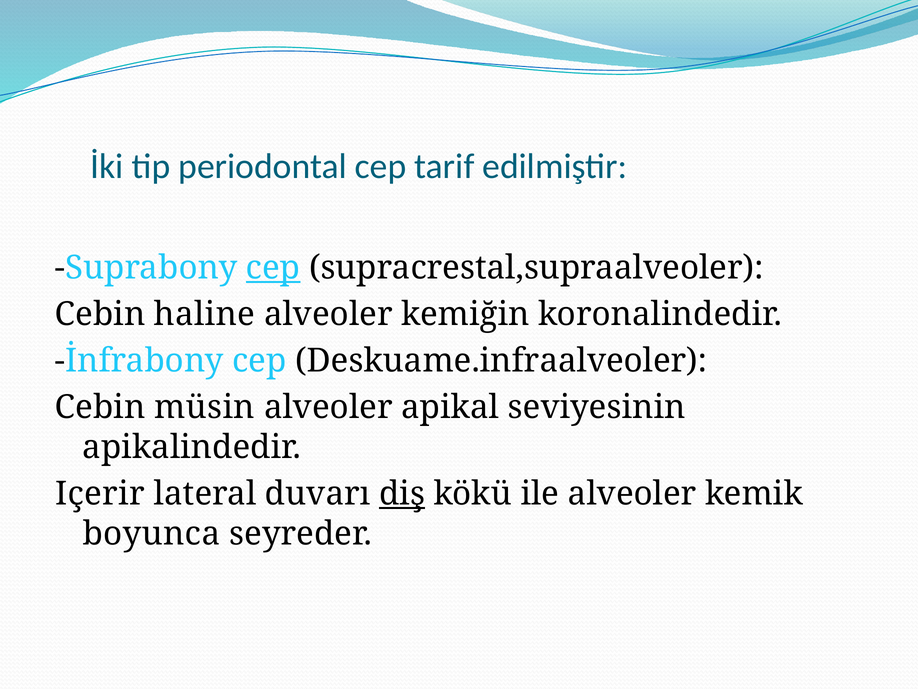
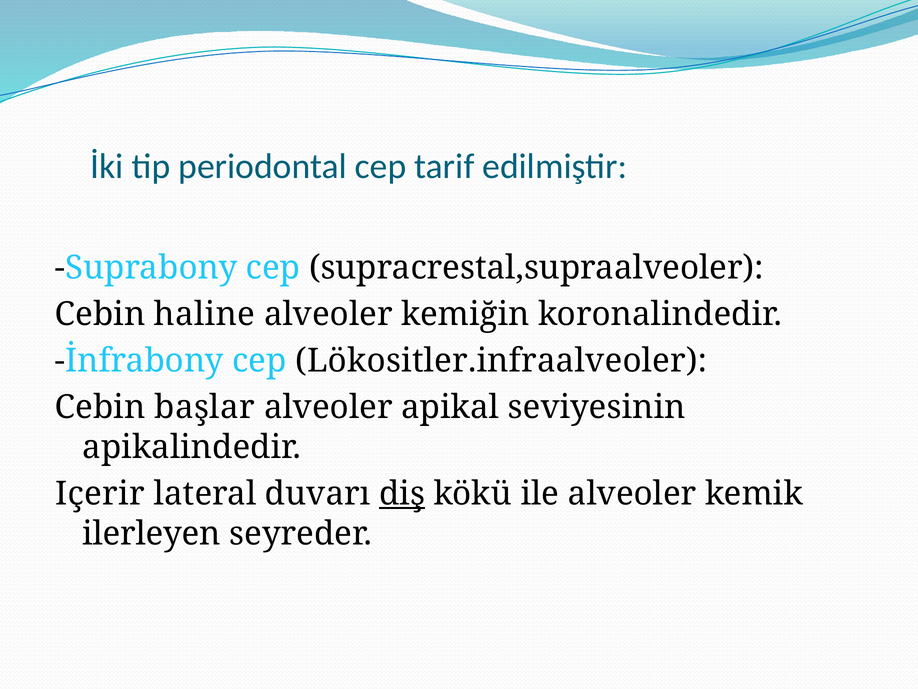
cep at (273, 268) underline: present -> none
Deskuame.infraalveoler: Deskuame.infraalveoler -> Lökositler.infraalveoler
müsin: müsin -> başlar
boyunca: boyunca -> ilerleyen
